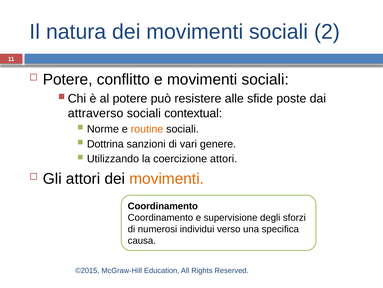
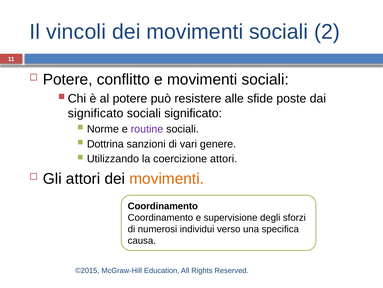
natura: natura -> vincoli
attraverso at (96, 113): attraverso -> significato
sociali contextual: contextual -> significato
routine colour: orange -> purple
